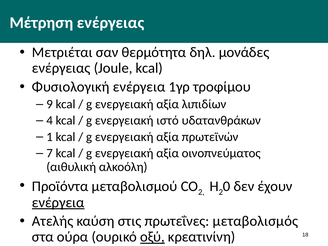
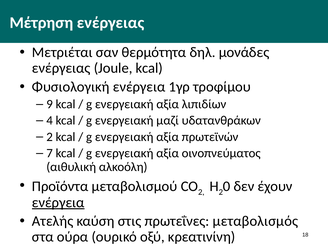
ιστό: ιστό -> μαζί
1 at (50, 137): 1 -> 2
οξύ underline: present -> none
